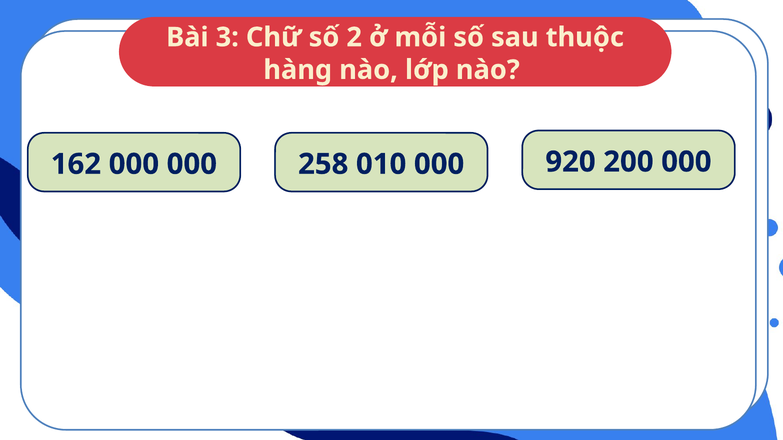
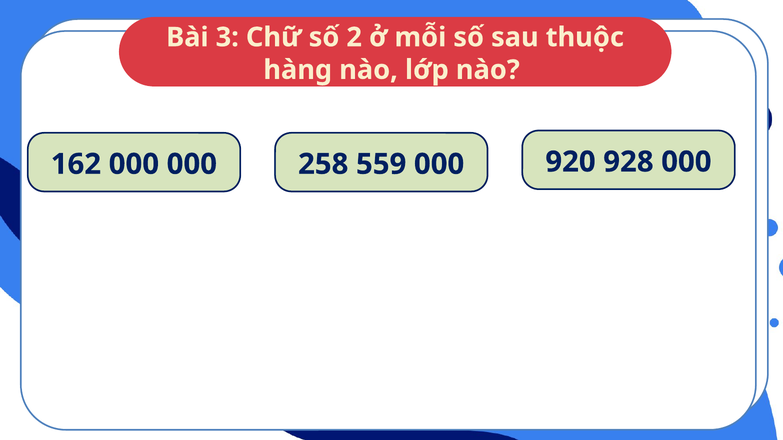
010: 010 -> 559
200: 200 -> 928
